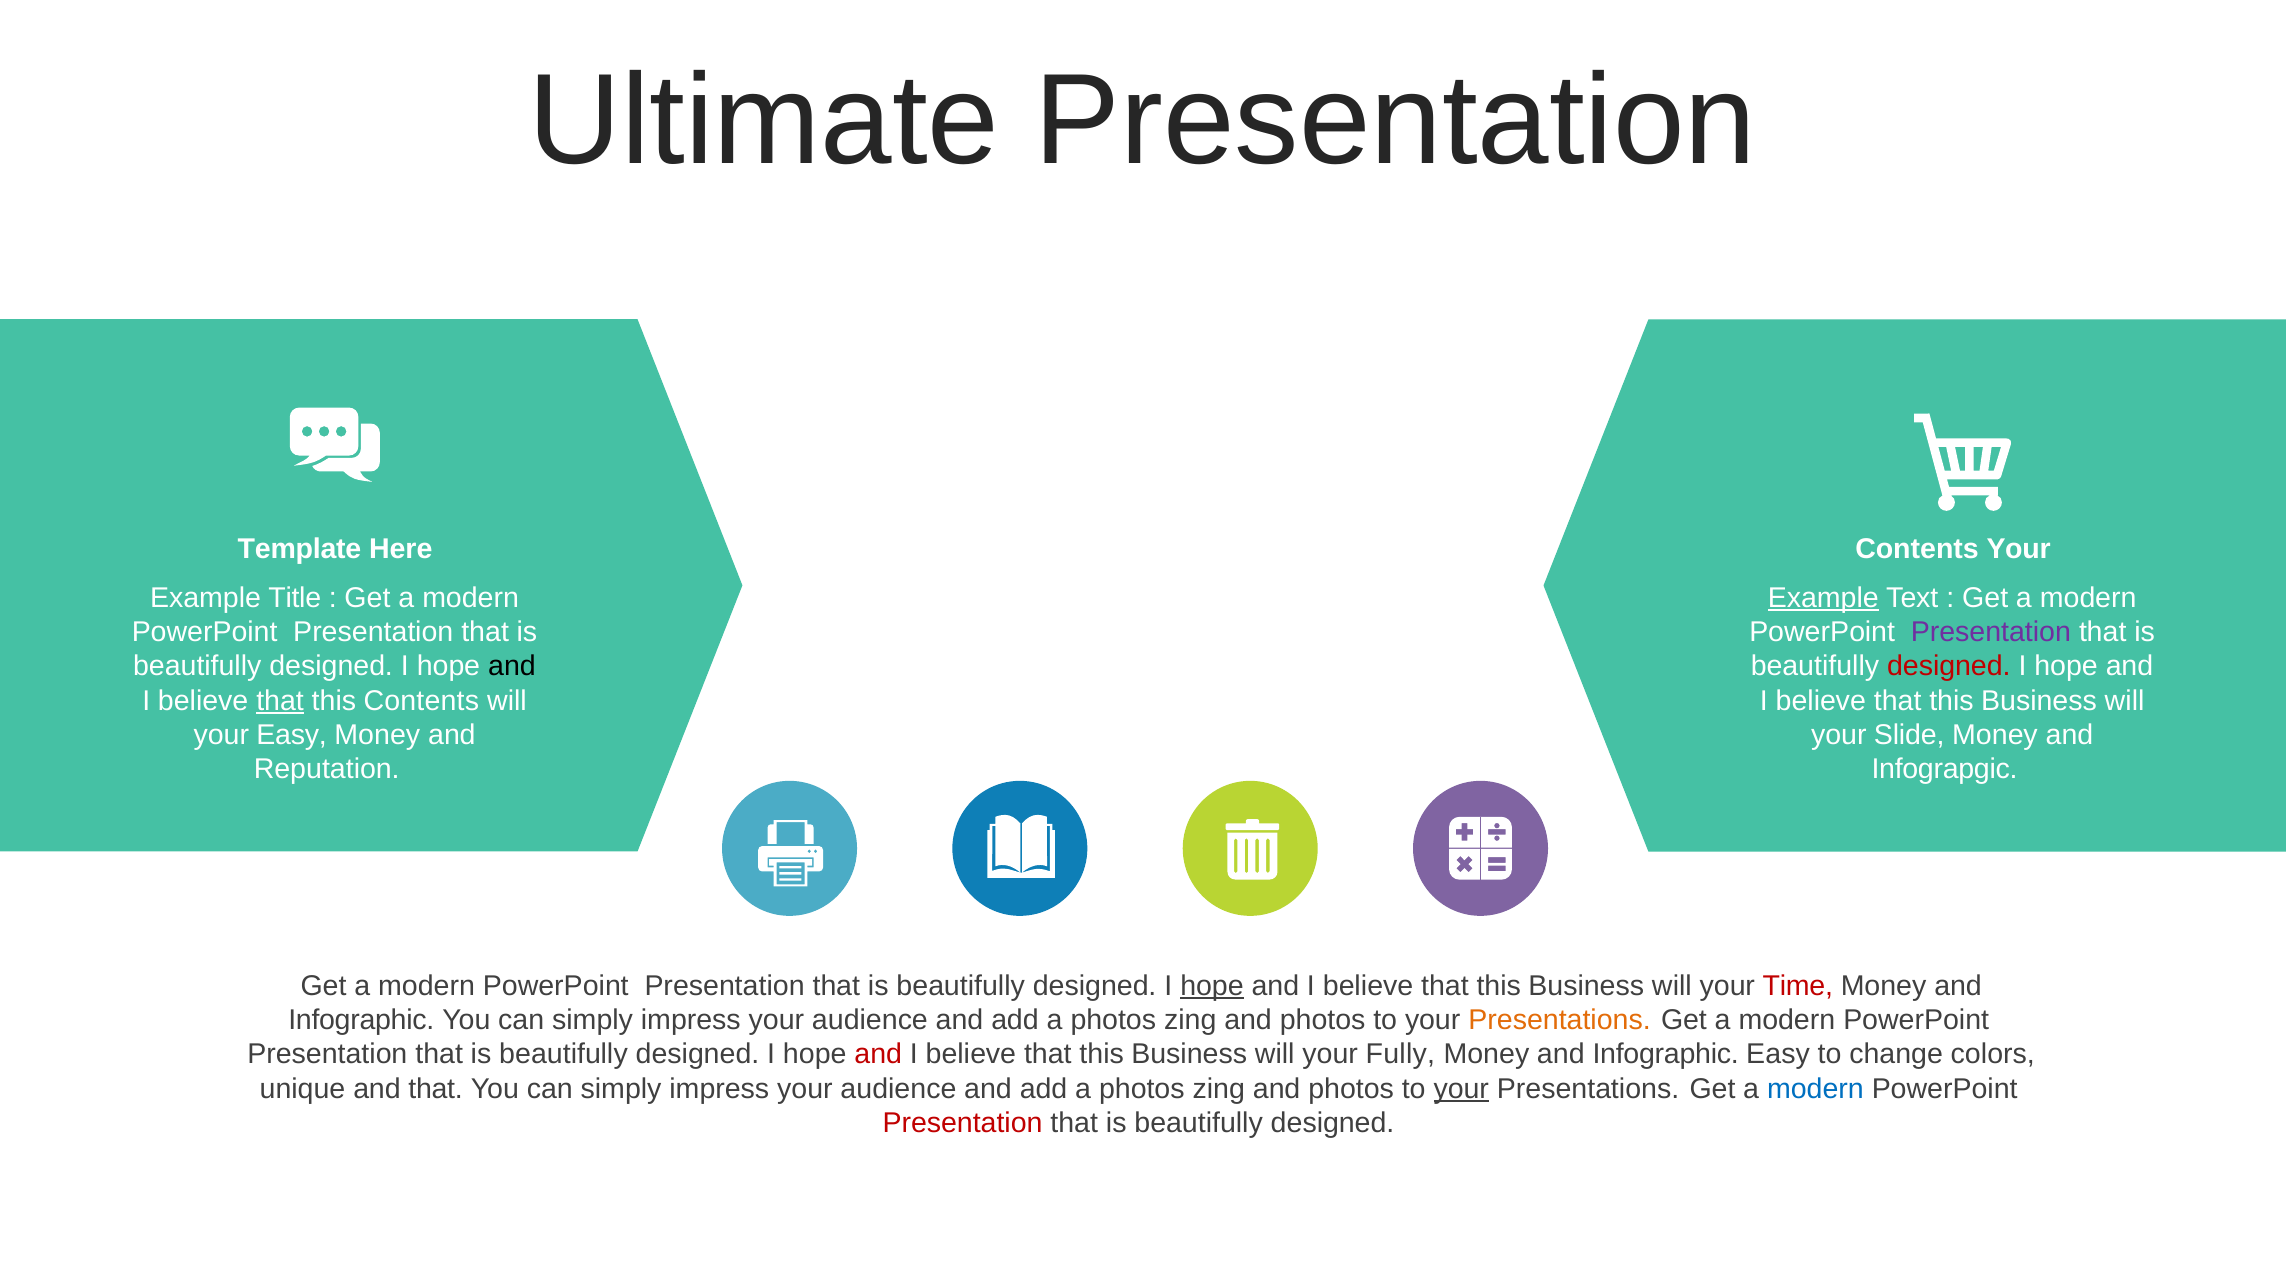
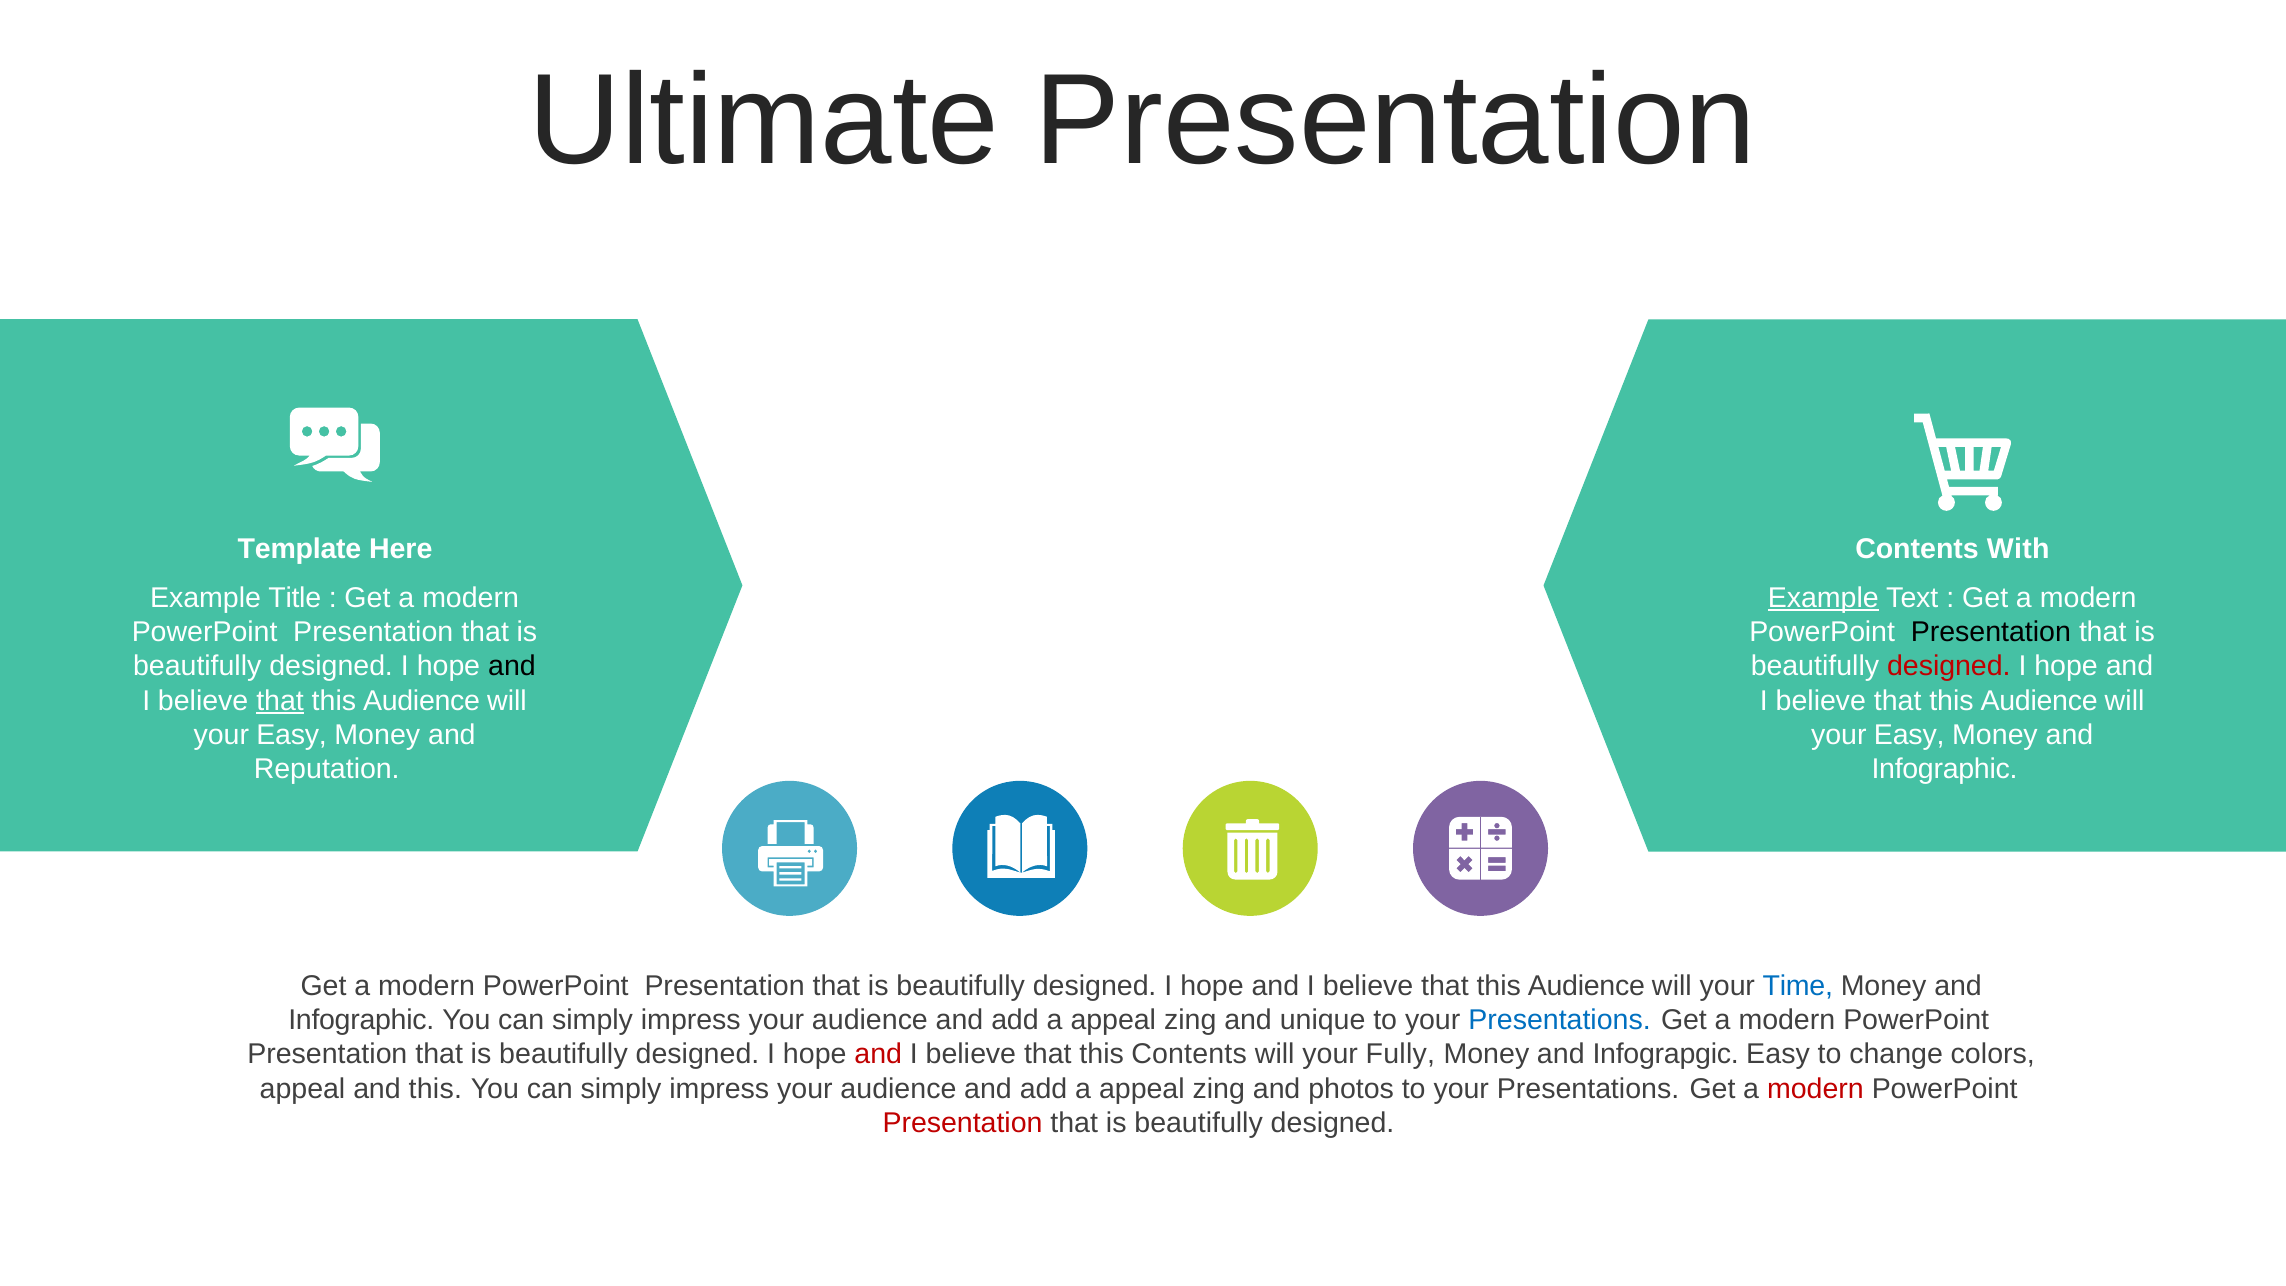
Contents Your: Your -> With
Presentation at (1991, 632) colour: purple -> black
Contents at (421, 701): Contents -> Audience
Business at (2039, 701): Business -> Audience
Slide at (1909, 735): Slide -> Easy
Infograpgic at (1945, 769): Infograpgic -> Infographic
hope at (1212, 986) underline: present -> none
Business at (1586, 986): Business -> Audience
Time colour: red -> blue
photos at (1113, 1020): photos -> appeal
photos at (1323, 1020): photos -> unique
Presentations at (1560, 1020) colour: orange -> blue
Business at (1189, 1054): Business -> Contents
Infographic at (1666, 1054): Infographic -> Infograpgic
unique at (303, 1089): unique -> appeal
and that: that -> this
photos at (1142, 1089): photos -> appeal
your at (1461, 1089) underline: present -> none
modern at (1815, 1089) colour: blue -> red
